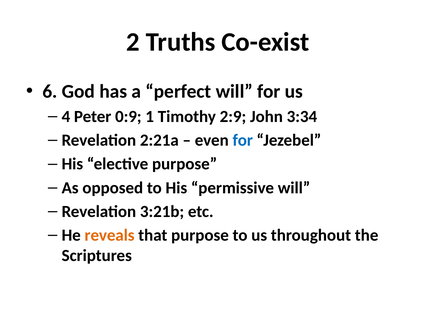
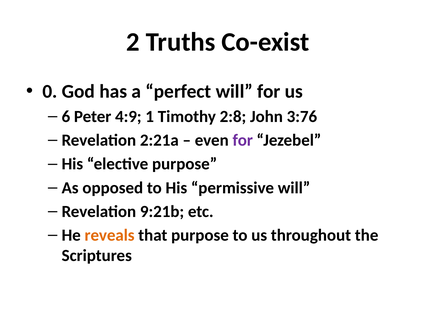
6: 6 -> 0
4: 4 -> 6
0:9: 0:9 -> 4:9
2:9: 2:9 -> 2:8
3:34: 3:34 -> 3:76
for at (243, 140) colour: blue -> purple
3:21b: 3:21b -> 9:21b
